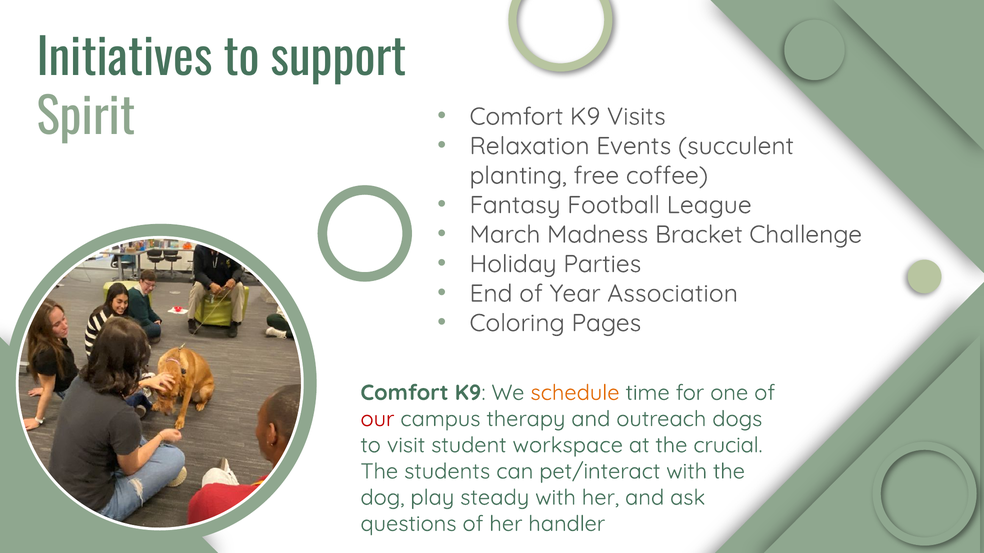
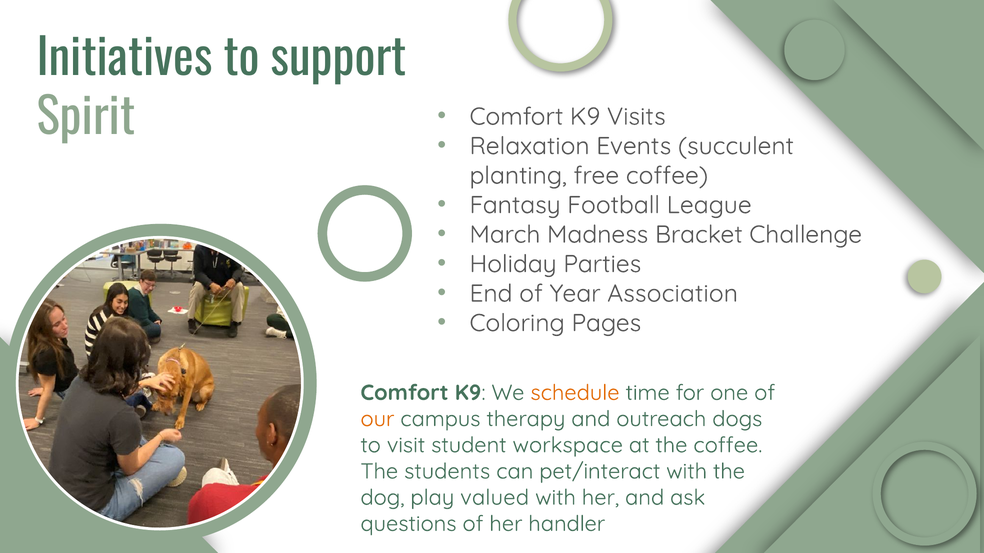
our colour: red -> orange
the crucial: crucial -> coffee
steady: steady -> valued
